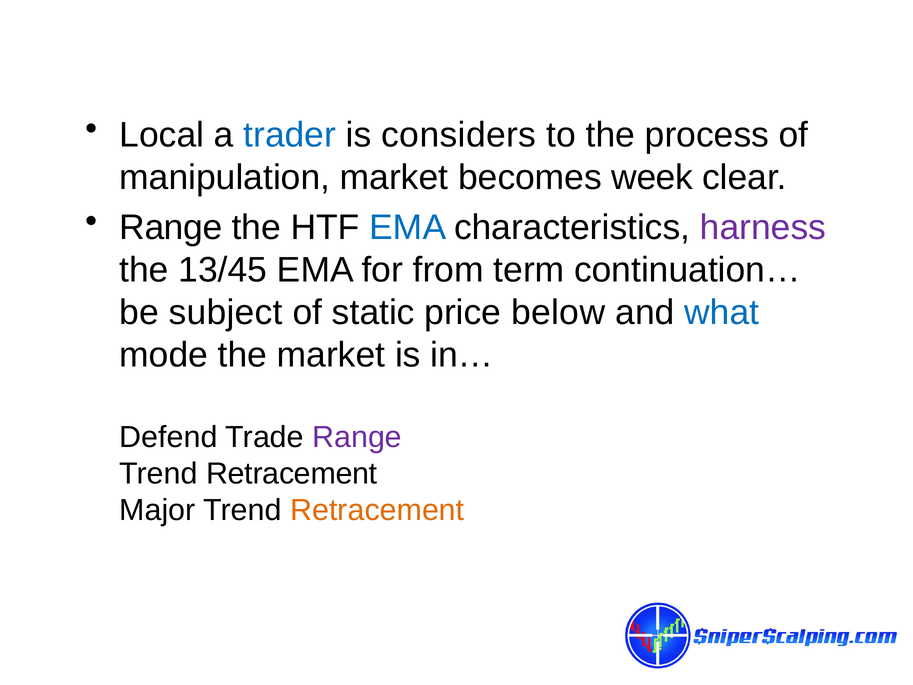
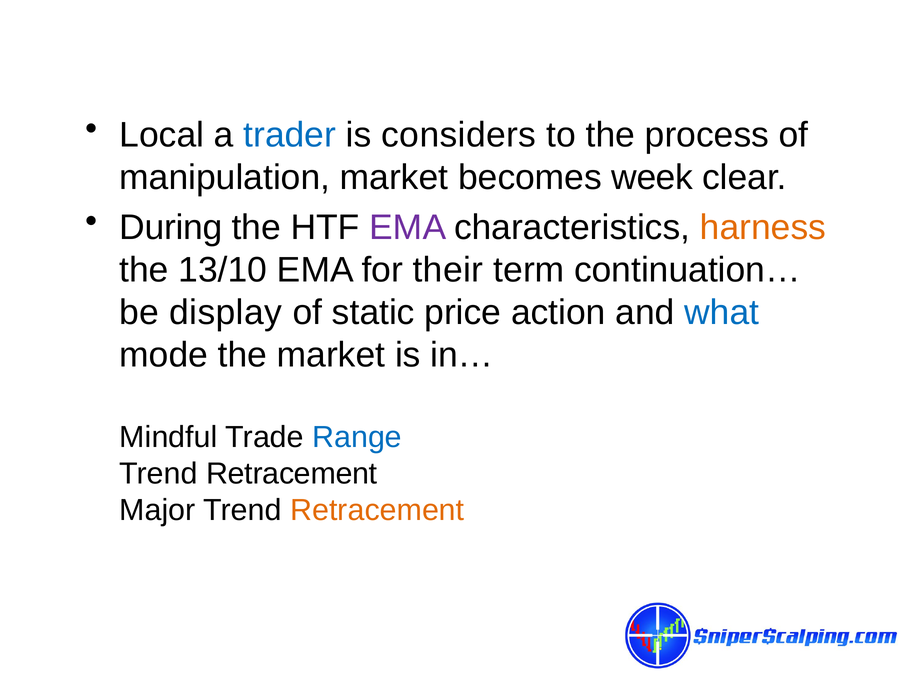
Range at (171, 227): Range -> During
EMA at (408, 227) colour: blue -> purple
harness colour: purple -> orange
13/45: 13/45 -> 13/10
from: from -> their
subject: subject -> display
below: below -> action
Defend: Defend -> Mindful
Range at (357, 437) colour: purple -> blue
